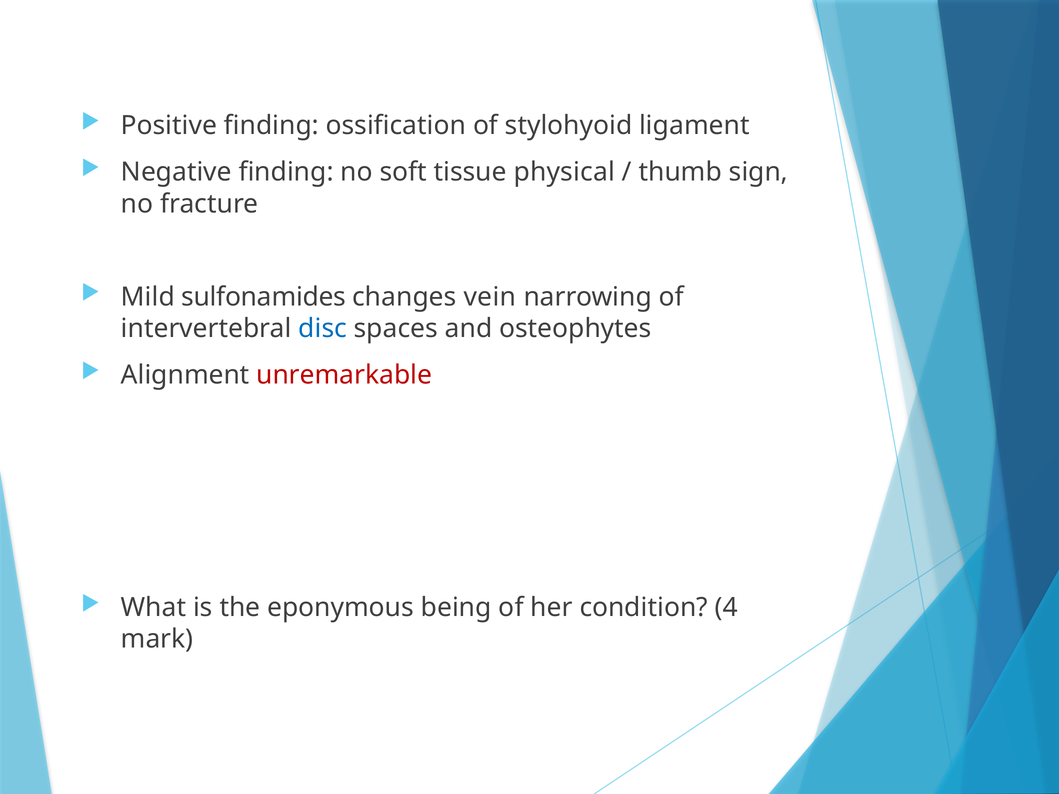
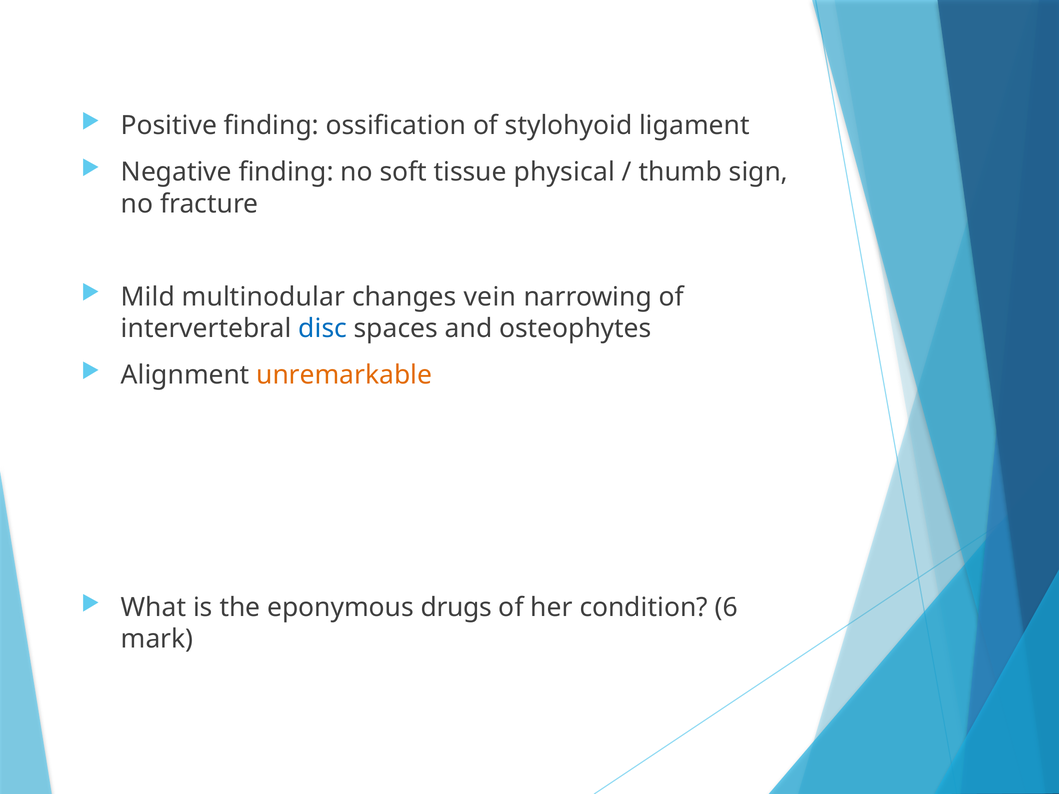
sulfonamides: sulfonamides -> multinodular
unremarkable colour: red -> orange
being: being -> drugs
4: 4 -> 6
